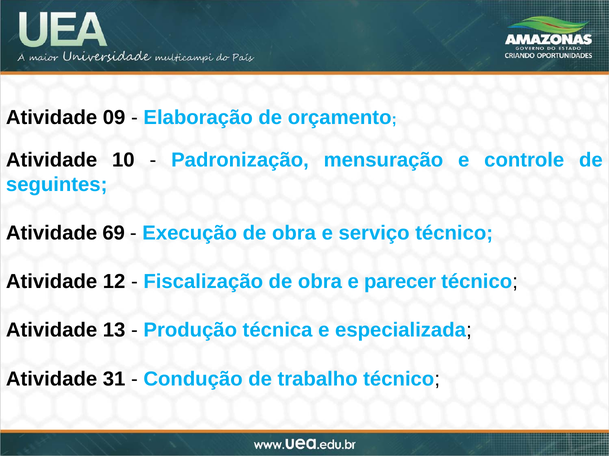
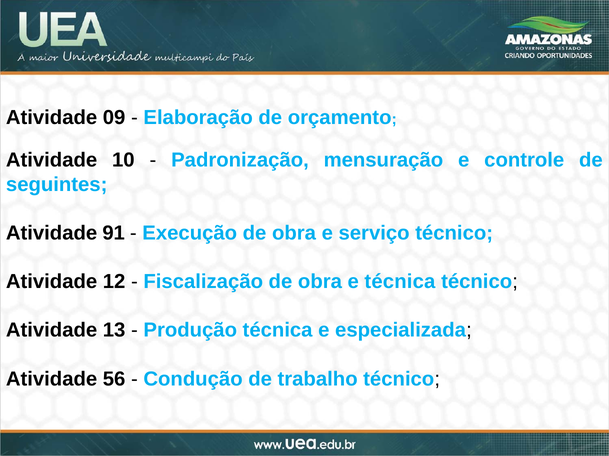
69: 69 -> 91
e parecer: parecer -> técnica
31: 31 -> 56
